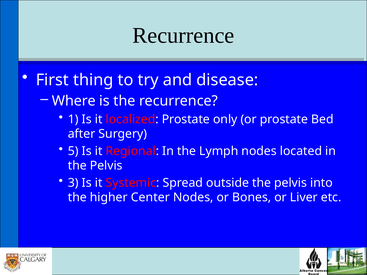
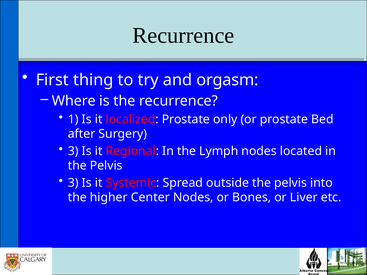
disease: disease -> orgasm
5 at (73, 151): 5 -> 3
